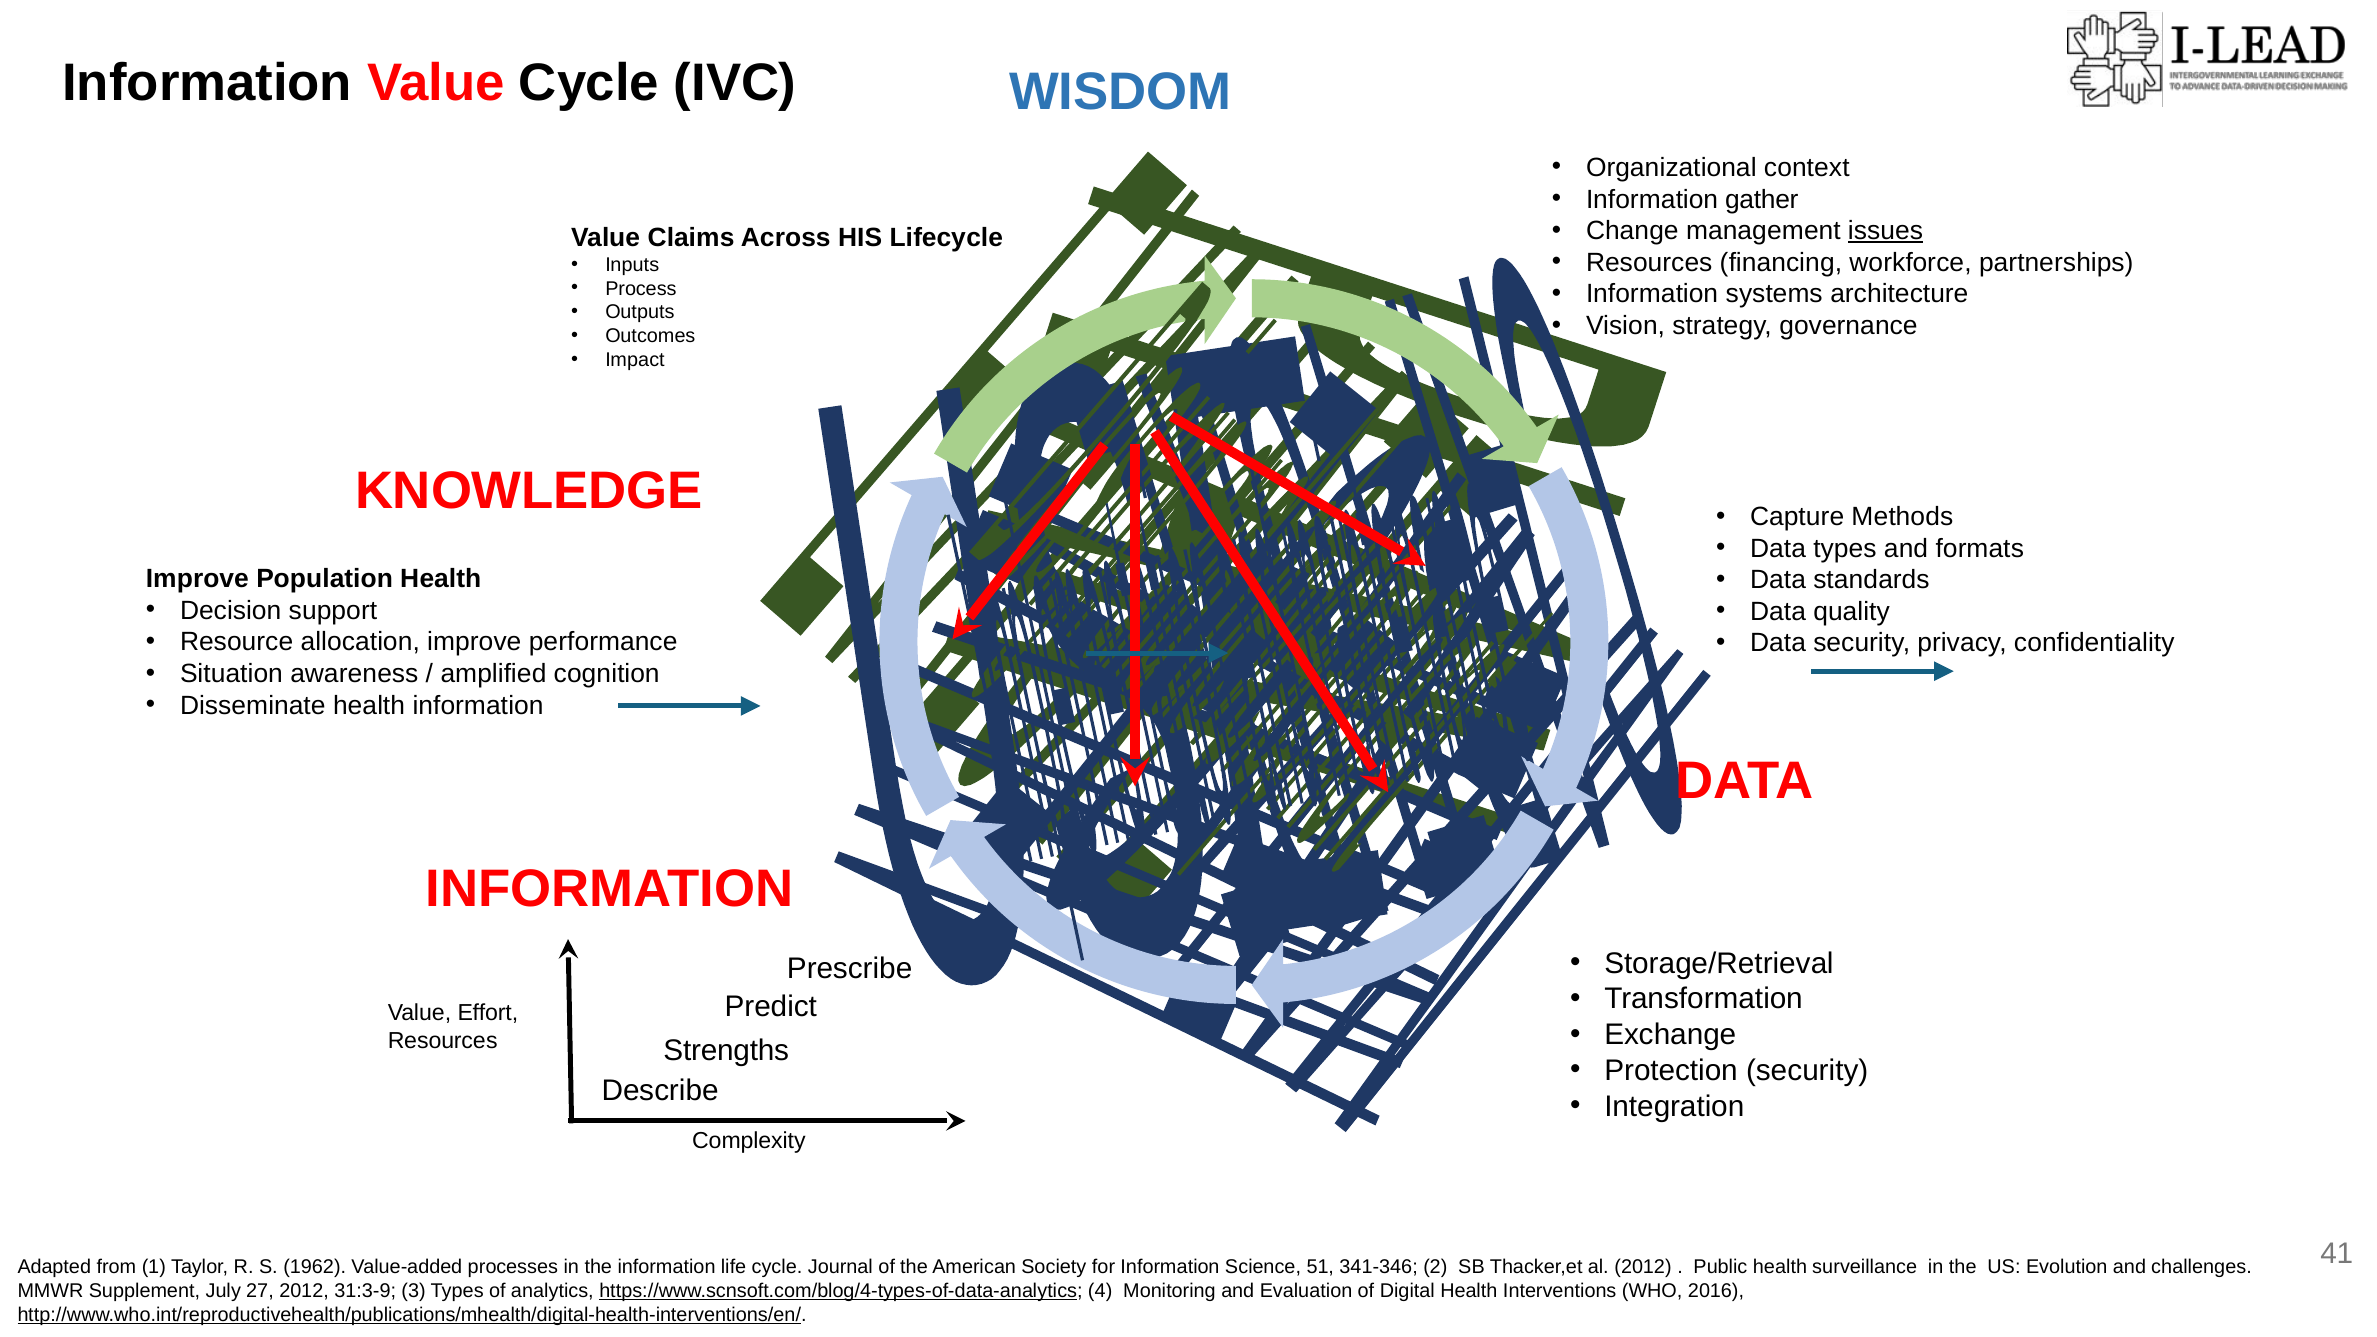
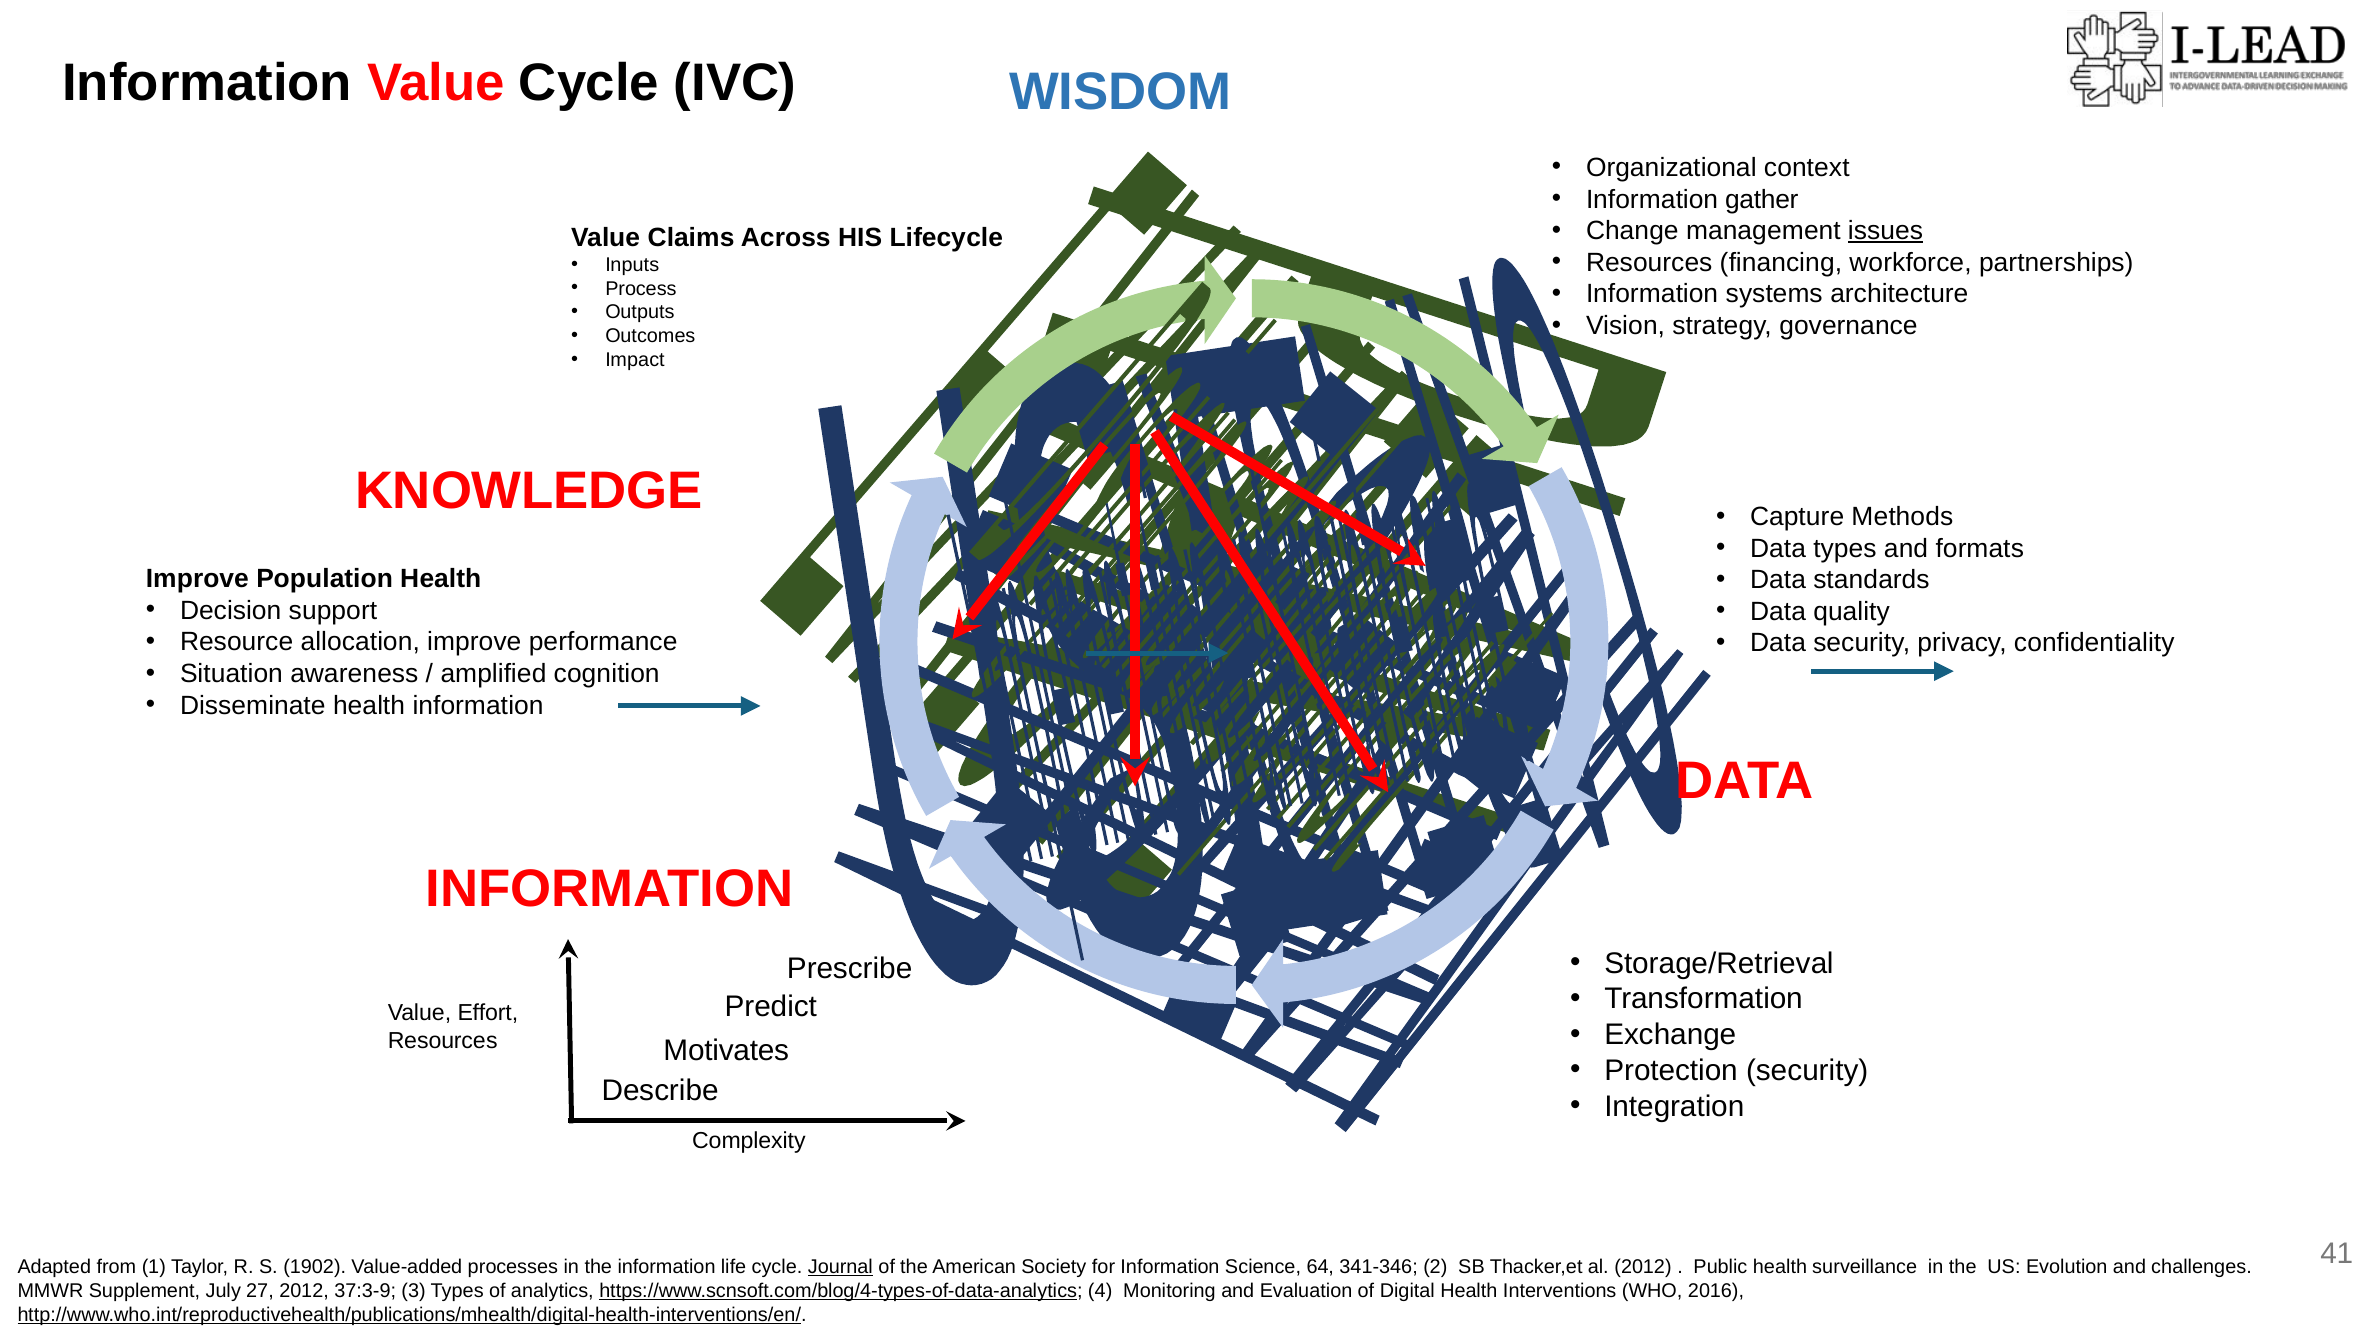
Strengths: Strengths -> Motivates
1962: 1962 -> 1902
Journal underline: none -> present
51: 51 -> 64
31:3-9: 31:3-9 -> 37:3-9
